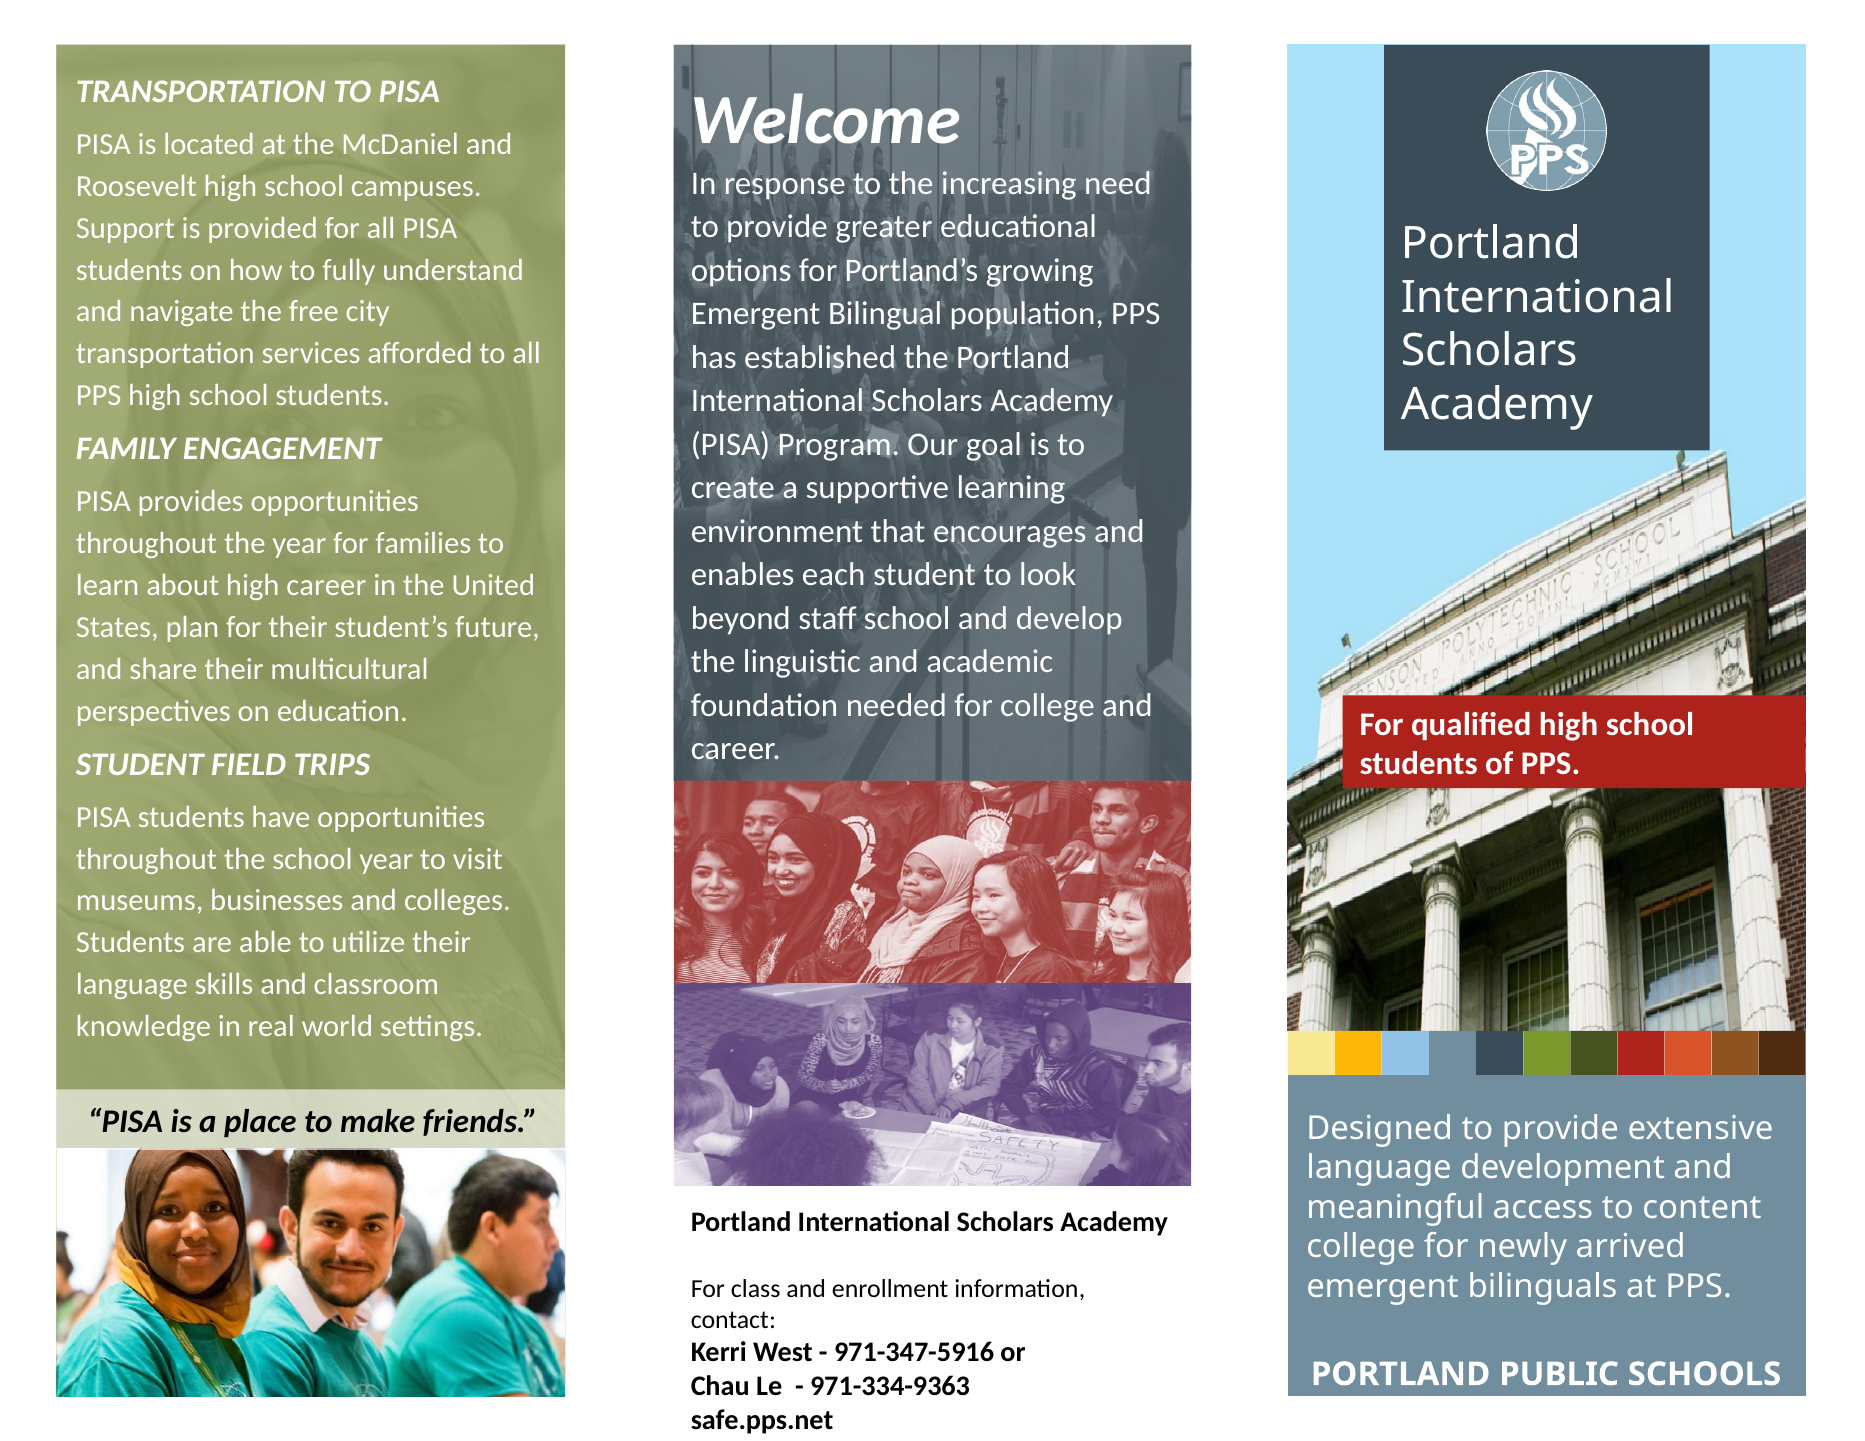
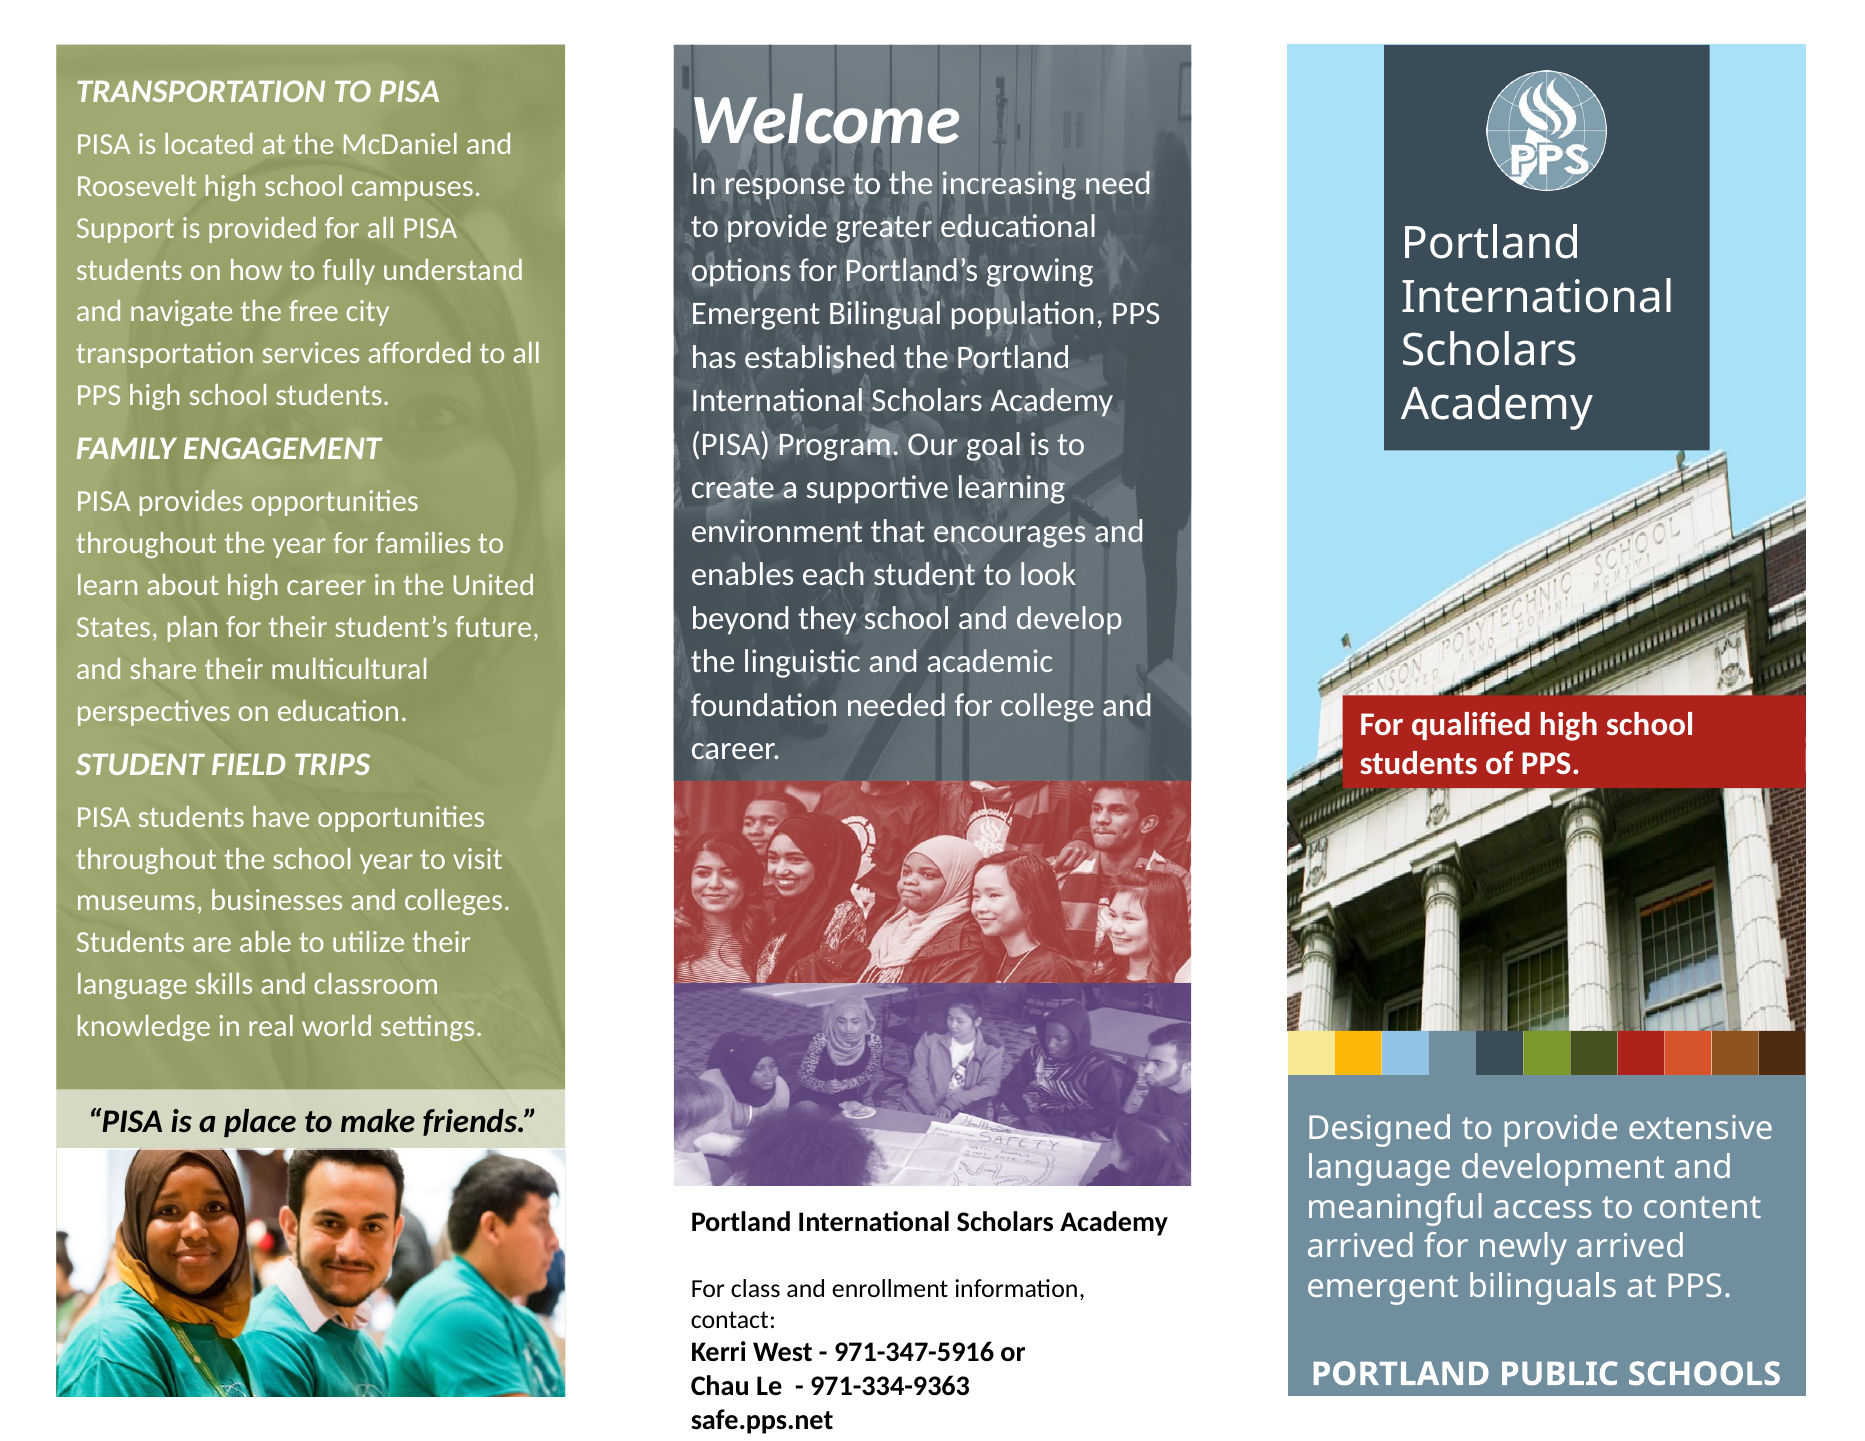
staff: staff -> they
college at (1361, 1247): college -> arrived
